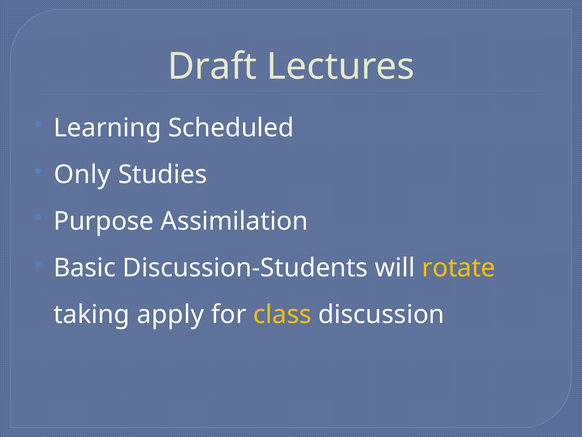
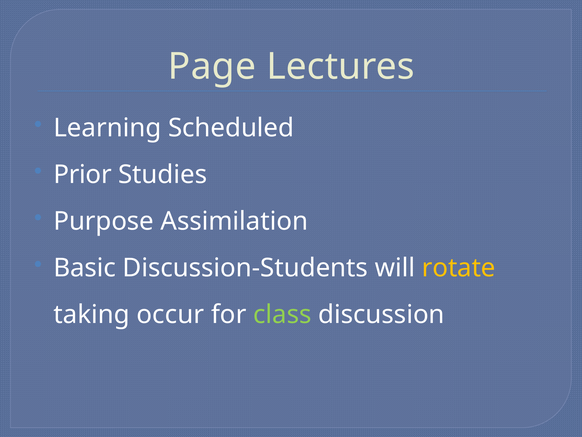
Draft: Draft -> Page
Only: Only -> Prior
apply: apply -> occur
class colour: yellow -> light green
